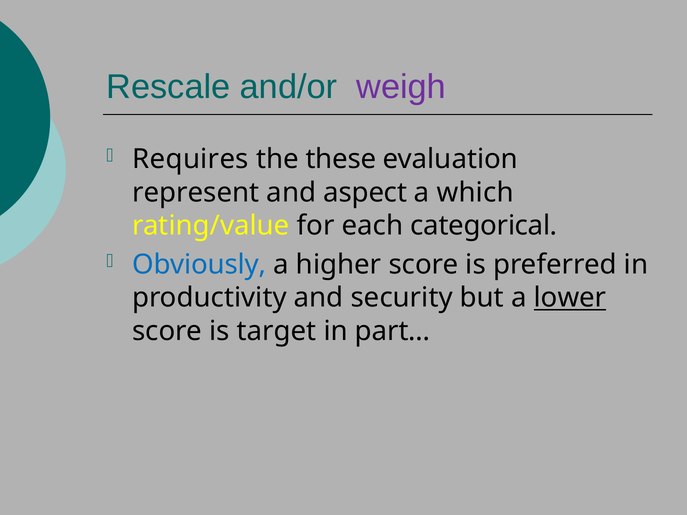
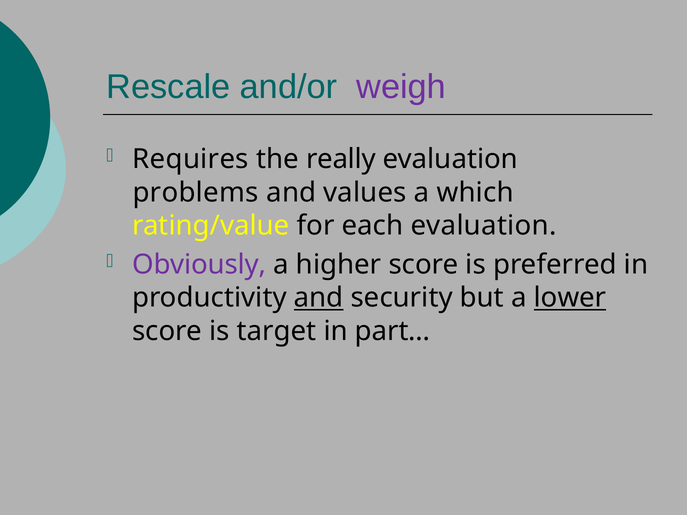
these: these -> really
represent: represent -> problems
aspect: aspect -> values
each categorical: categorical -> evaluation
Obviously colour: blue -> purple
and at (319, 298) underline: none -> present
